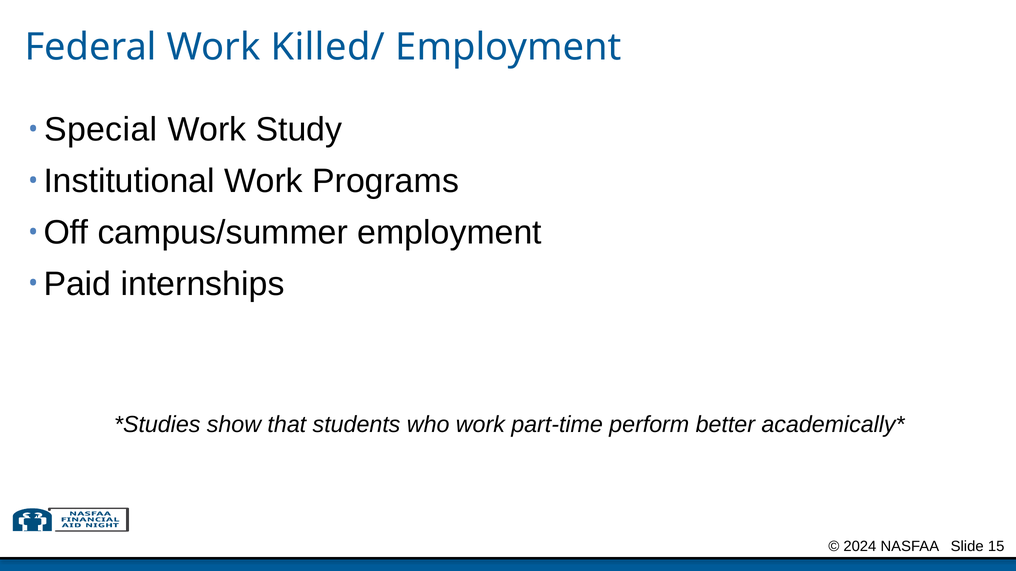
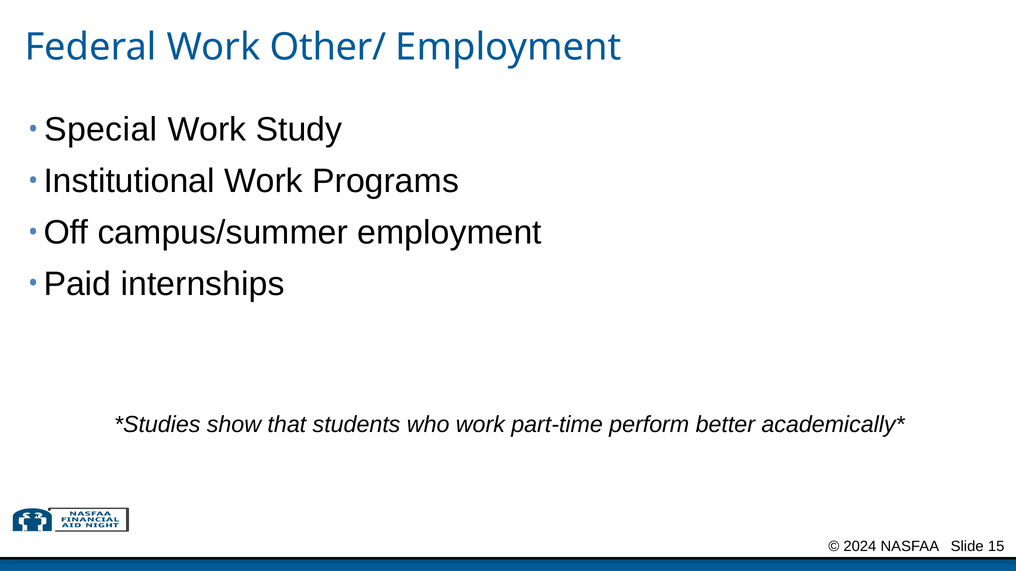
Killed/: Killed/ -> Other/
